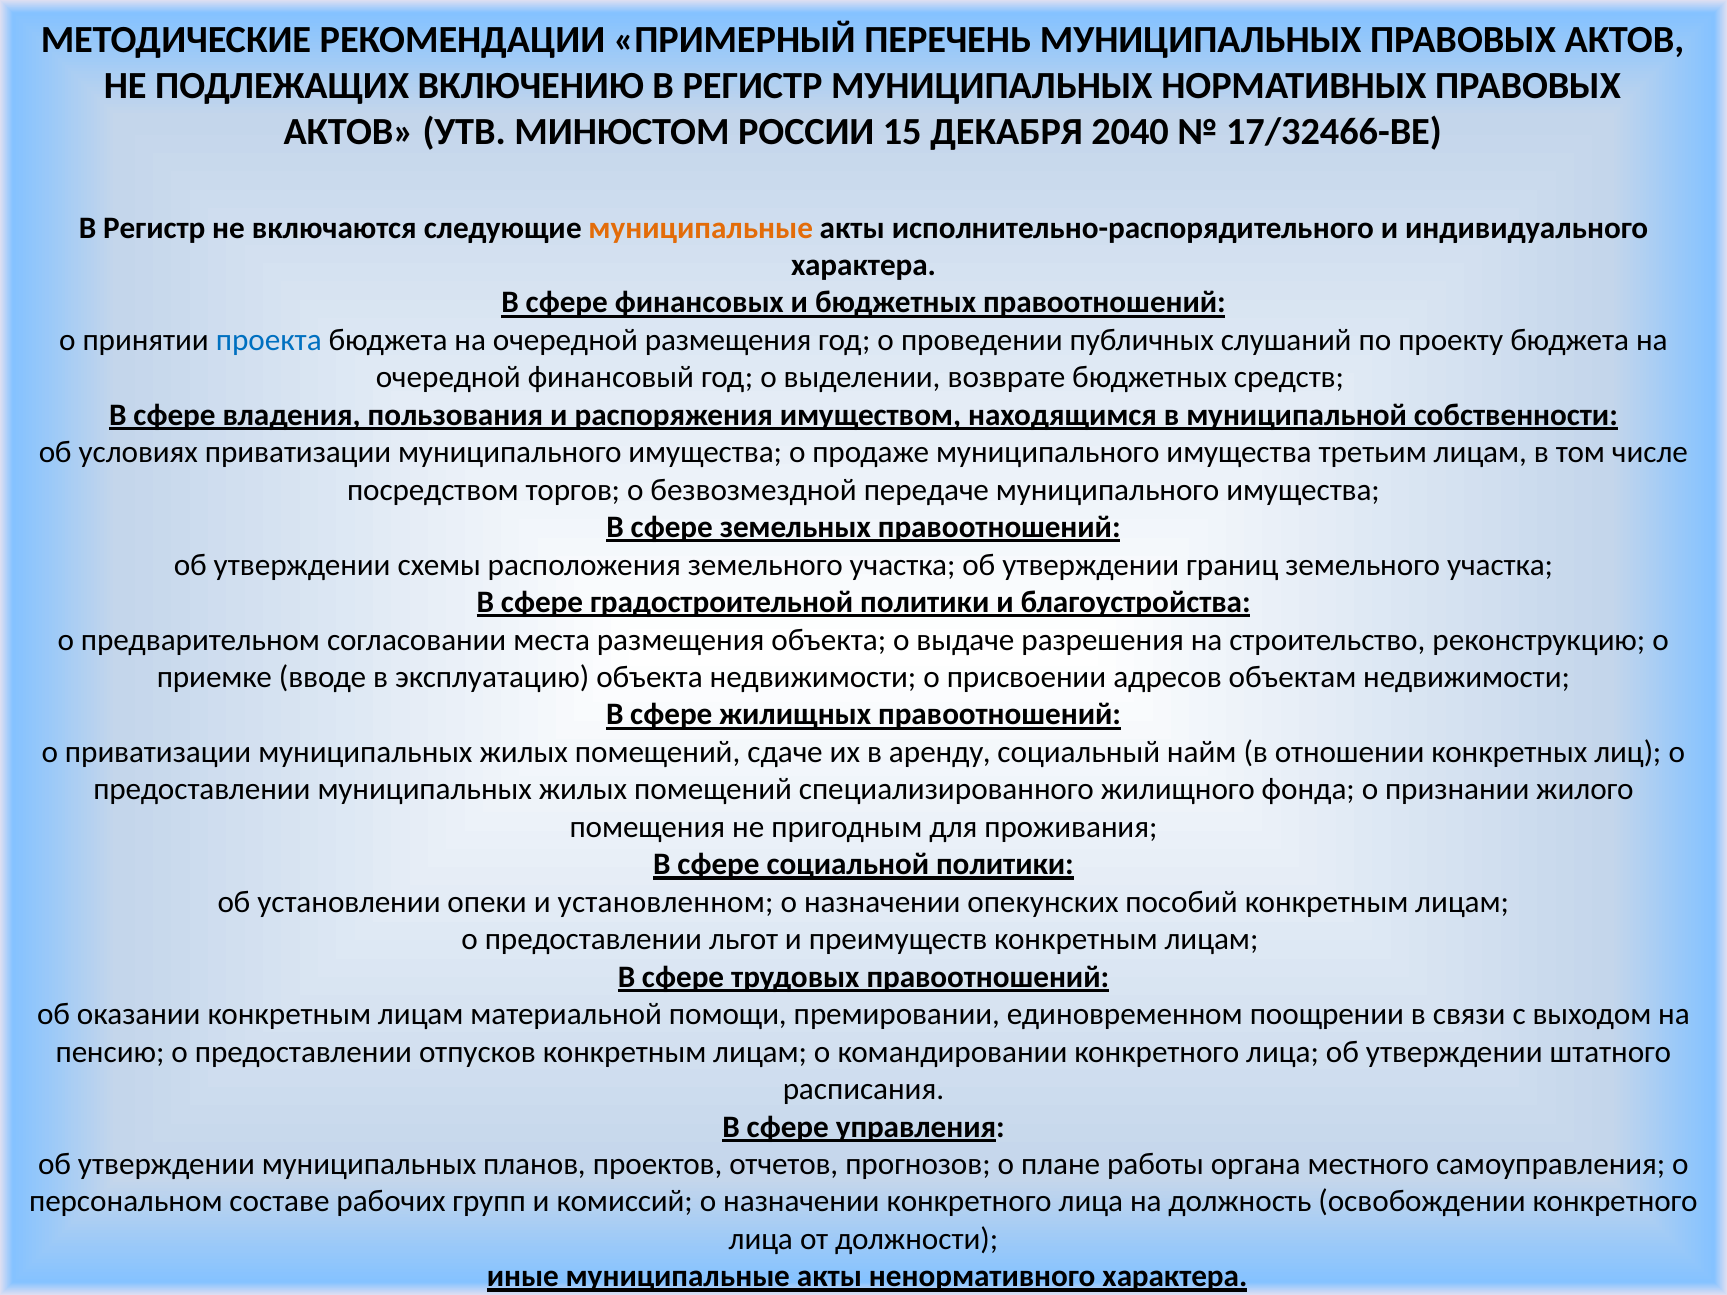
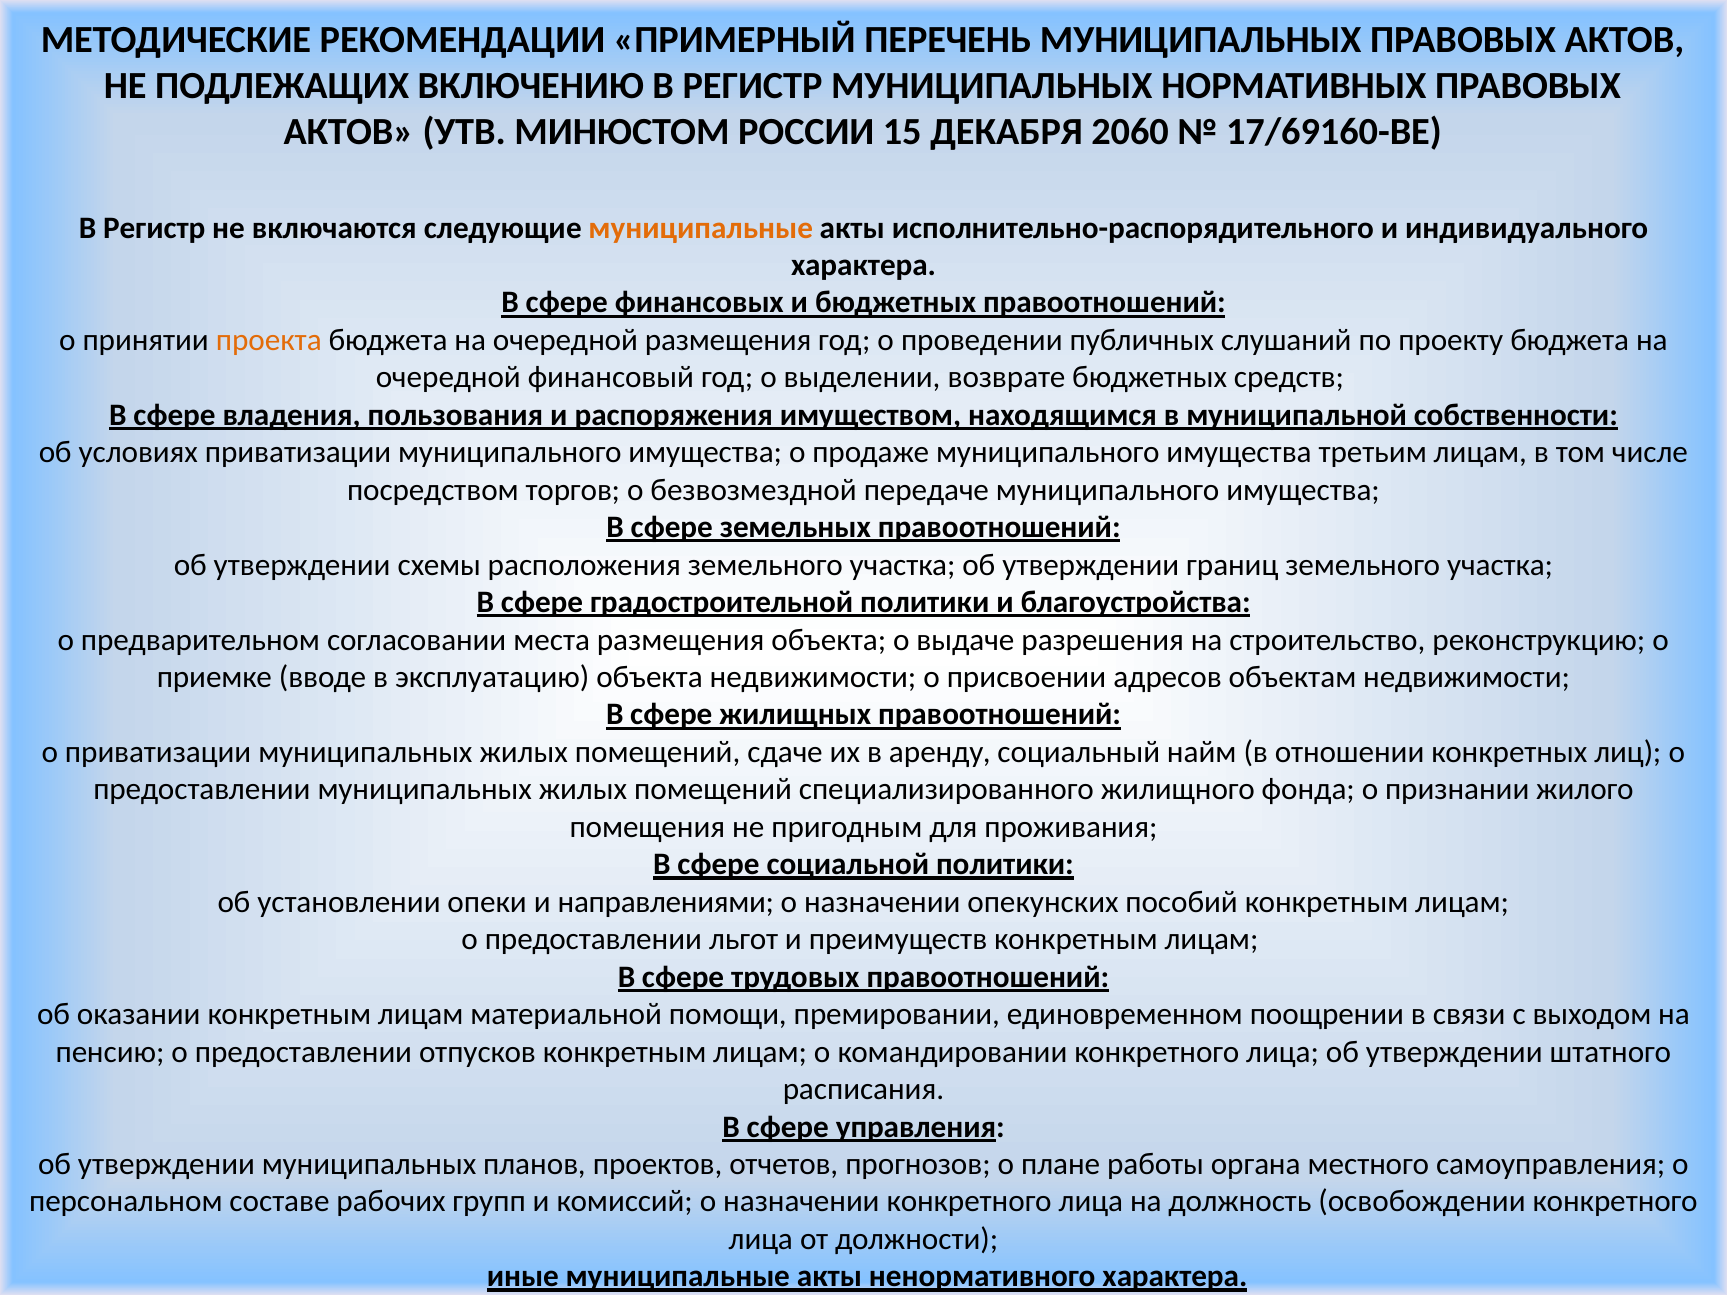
2040: 2040 -> 2060
17/32466-ВЕ: 17/32466-ВЕ -> 17/69160-ВЕ
проекта colour: blue -> orange
установленном: установленном -> направлениями
